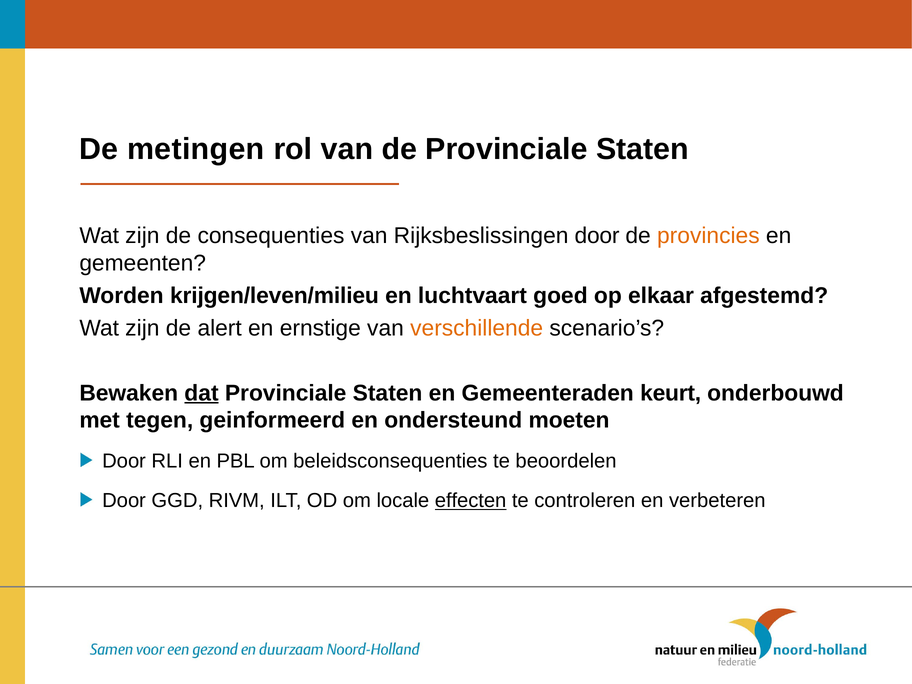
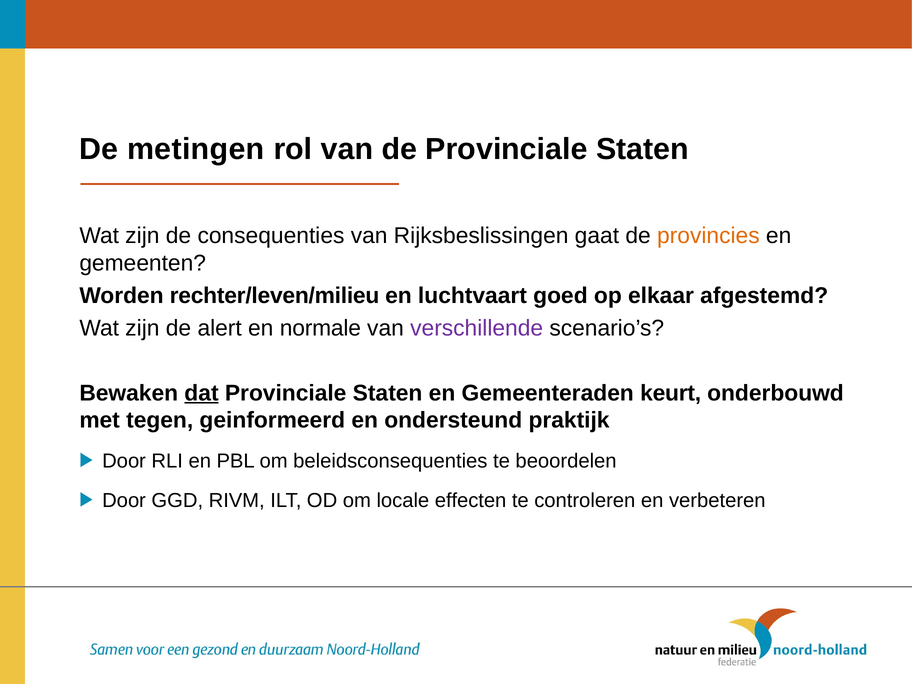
Rijksbeslissingen door: door -> gaat
krijgen/leven/milieu: krijgen/leven/milieu -> rechter/leven/milieu
ernstige: ernstige -> normale
verschillende colour: orange -> purple
moeten: moeten -> praktijk
effecten underline: present -> none
